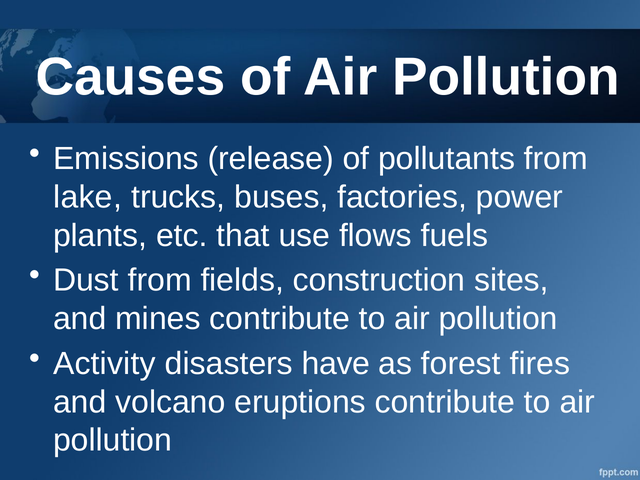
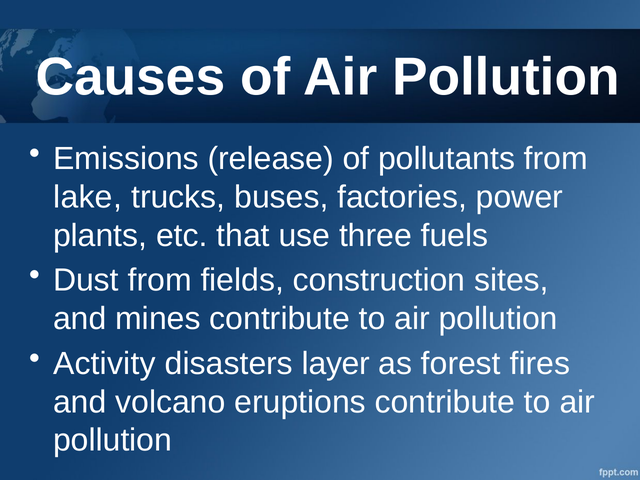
flows: flows -> three
have: have -> layer
